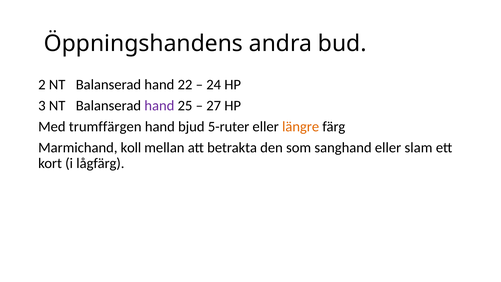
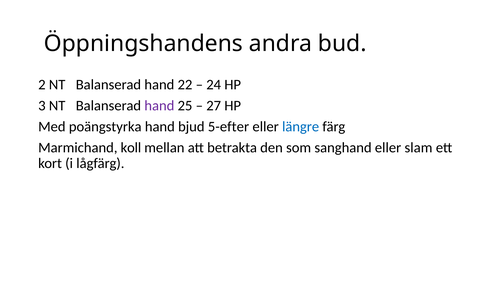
trumffärgen: trumffärgen -> poängstyrka
5-ruter: 5-ruter -> 5-efter
längre colour: orange -> blue
